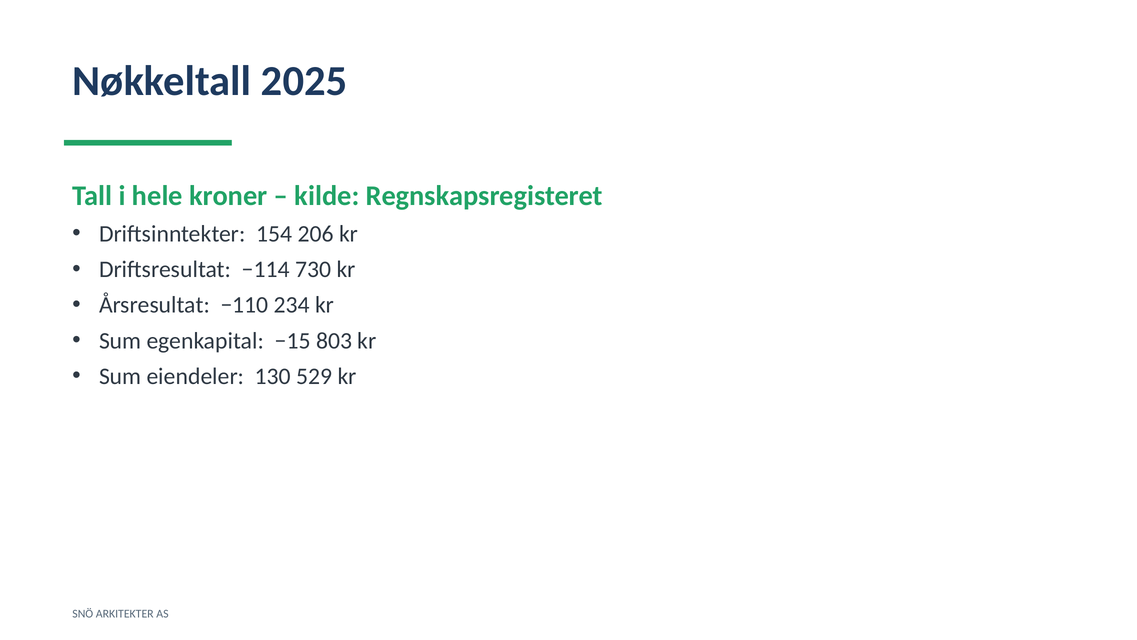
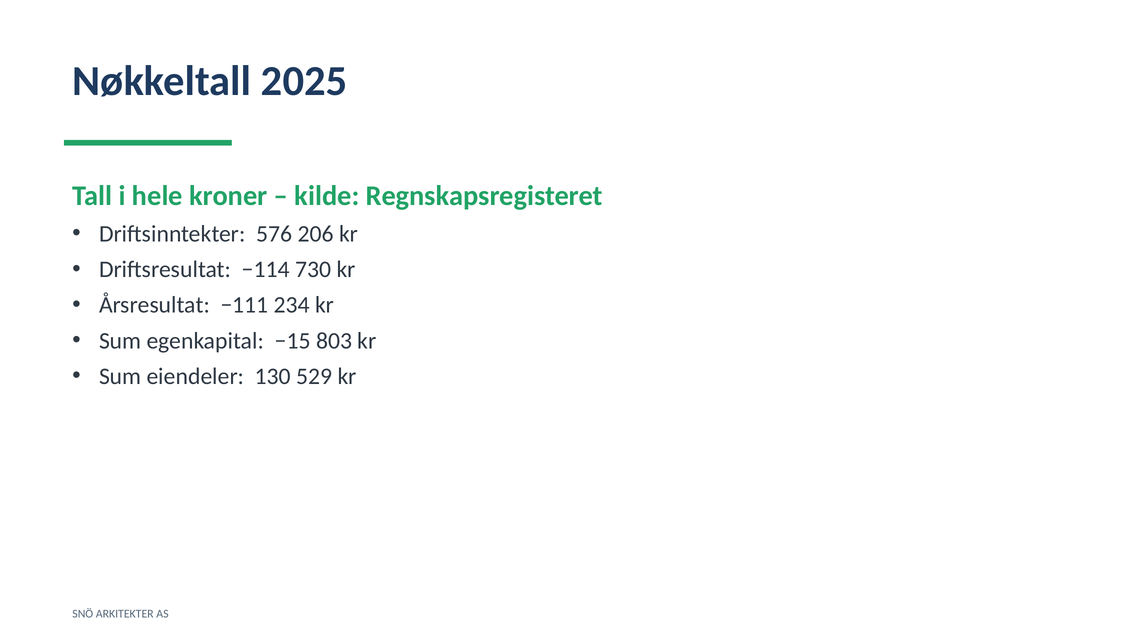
154: 154 -> 576
−110: −110 -> −111
